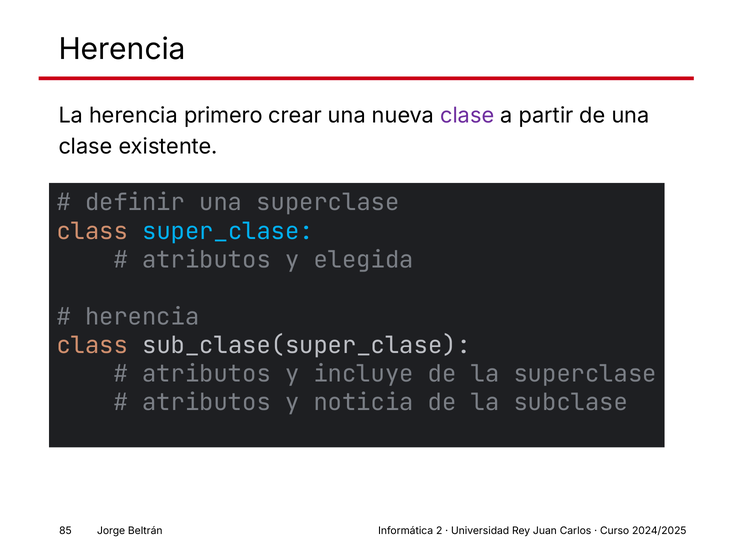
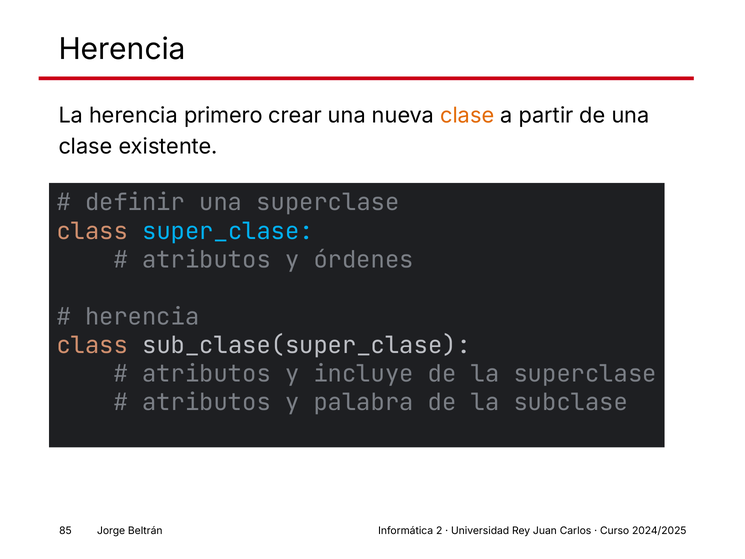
clase at (467, 115) colour: purple -> orange
elegida: elegida -> órdenes
noticia: noticia -> palabra
